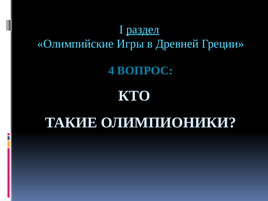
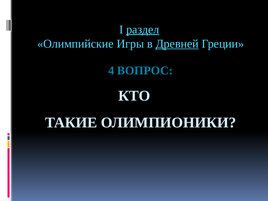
Древней underline: none -> present
